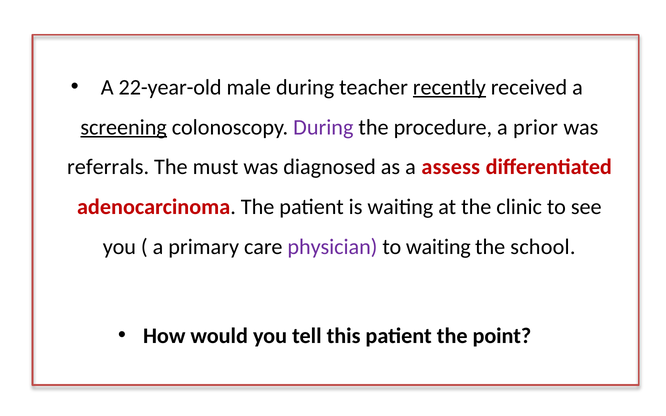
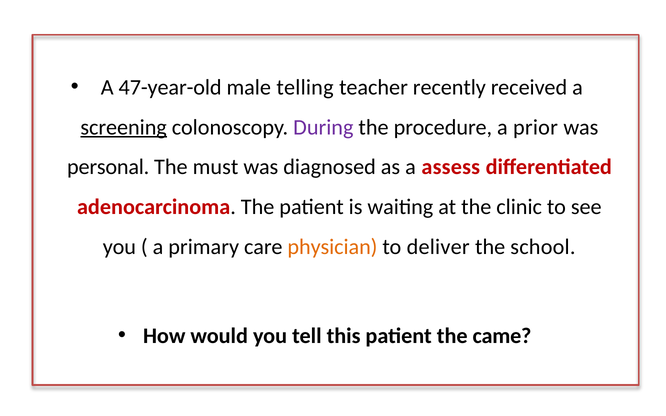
22-year-old: 22-year-old -> 47-year-old
male during: during -> telling
recently underline: present -> none
referrals: referrals -> personal
physician colour: purple -> orange
to waiting: waiting -> deliver
point: point -> came
